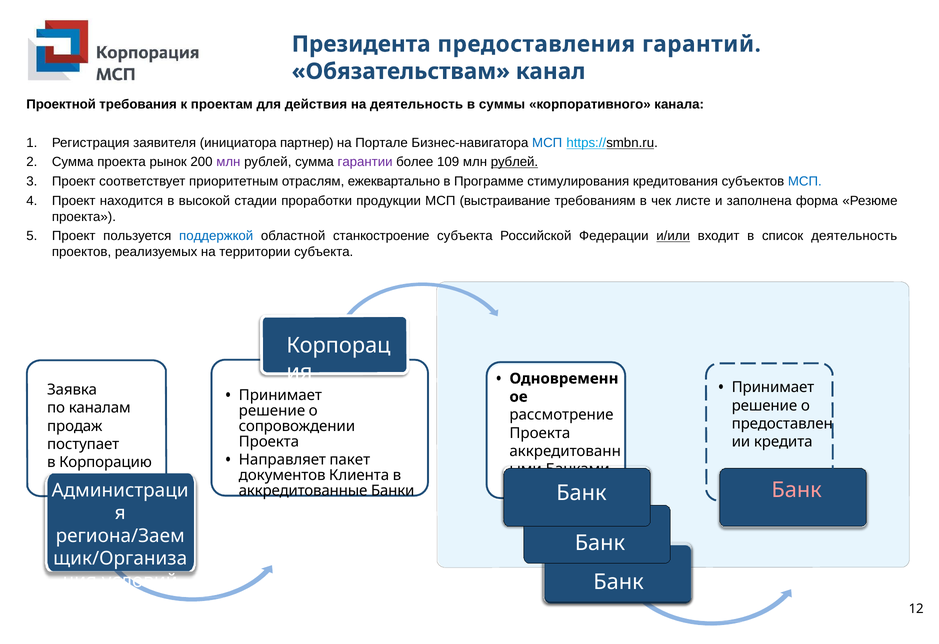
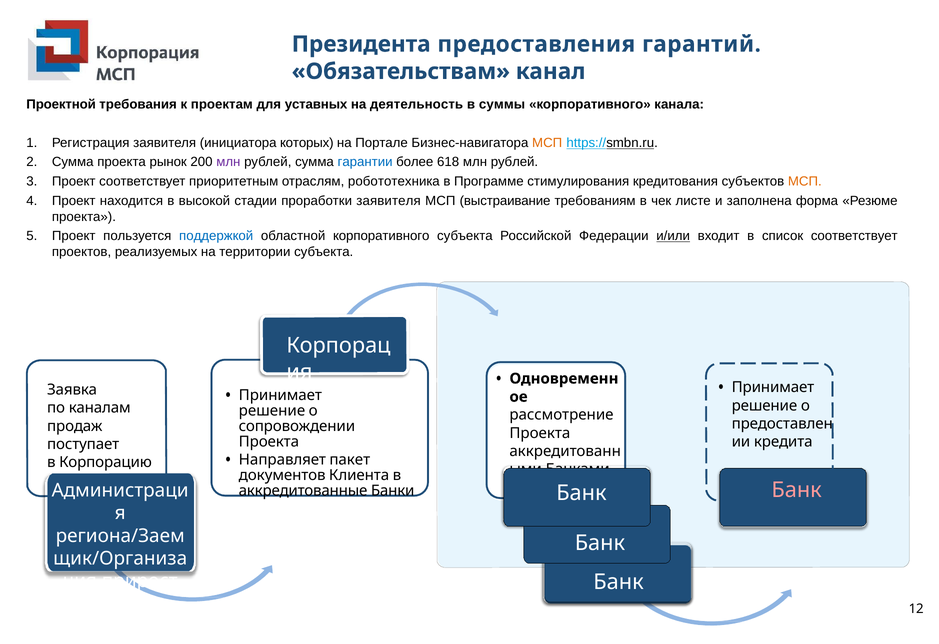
действия: действия -> уставных
партнер: партнер -> которых
МСП at (547, 143) colour: blue -> orange
гарантии colour: purple -> blue
109: 109 -> 618
рублей at (514, 162) underline: present -> none
ежеквартально: ежеквартально -> робототехника
МСП at (805, 181) colour: blue -> orange
проработки продукции: продукции -> заявителя
областной станкостроение: станкостроение -> корпоративного
список деятельность: деятельность -> соответствует
условий: условий -> прирост
